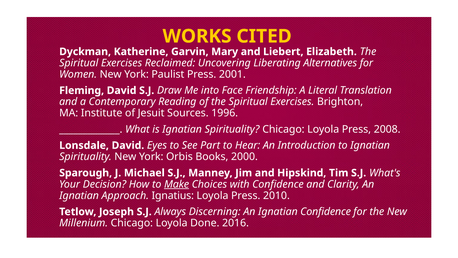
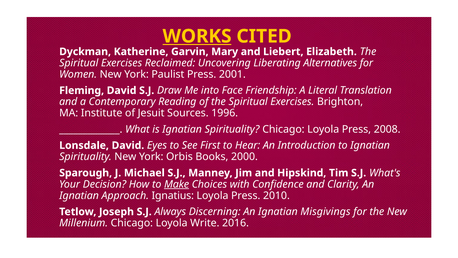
WORKS underline: none -> present
Part: Part -> First
Ignatian Confidence: Confidence -> Misgivings
Done: Done -> Write
